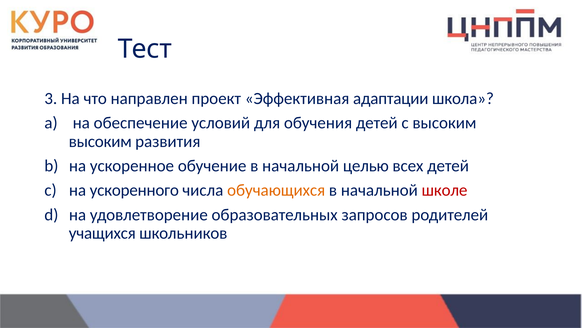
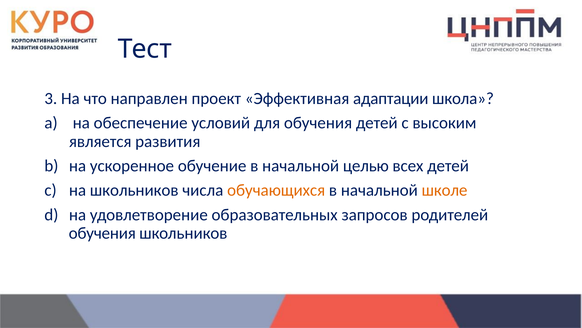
высоким at (100, 141): высоким -> является
на ускоренного: ускоренного -> школьников
школе colour: red -> orange
учащихся at (102, 233): учащихся -> обучения
